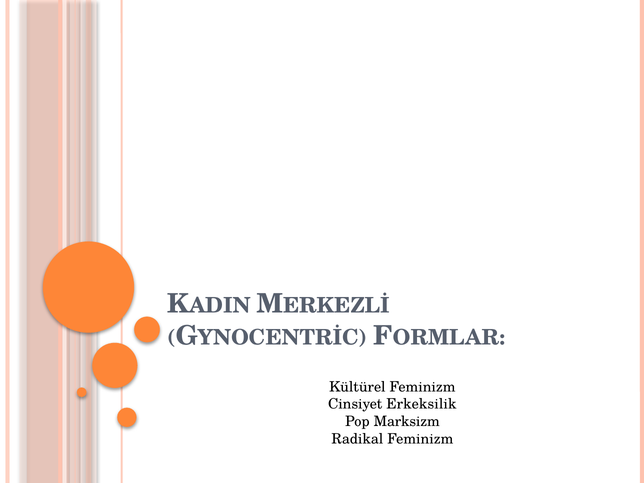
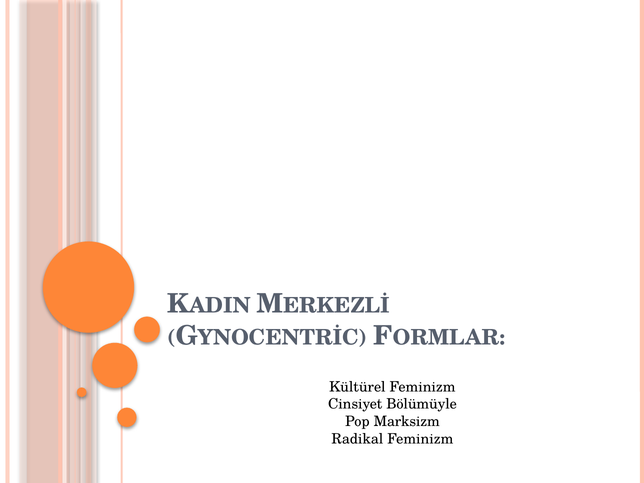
Erkeksilik: Erkeksilik -> Bölümüyle
